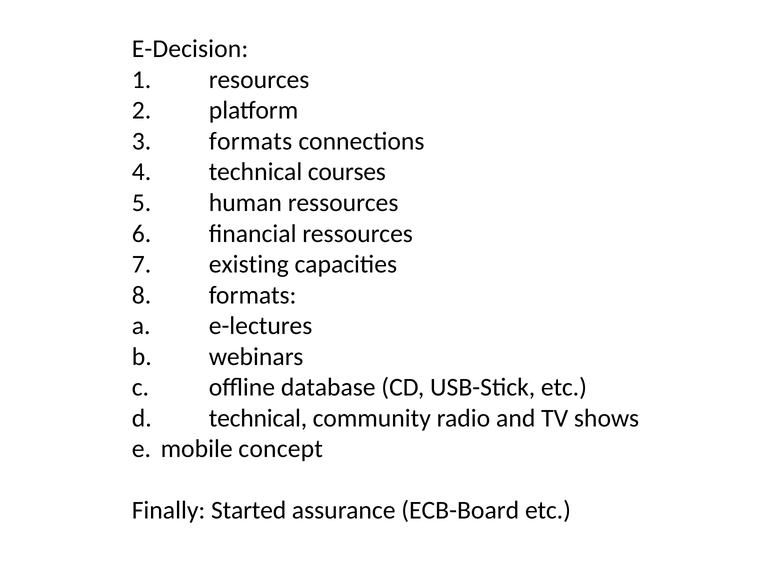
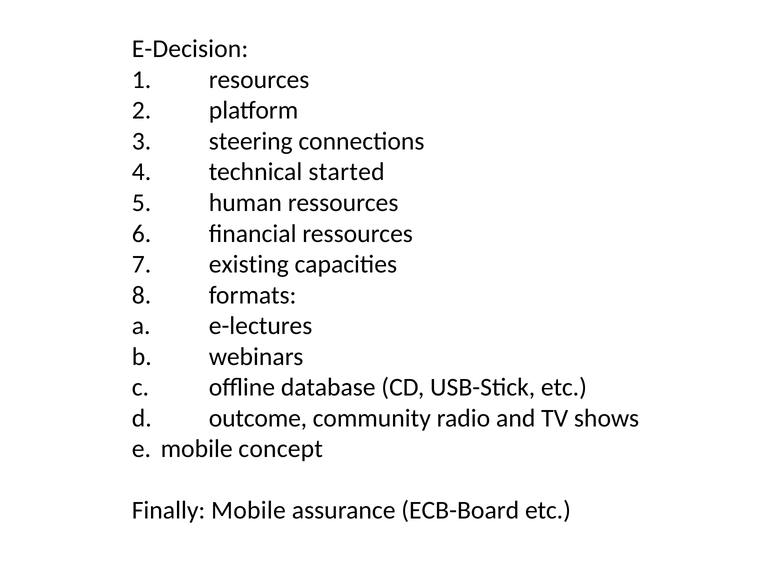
3 formats: formats -> steering
courses: courses -> started
d technical: technical -> outcome
Finally Started: Started -> Mobile
